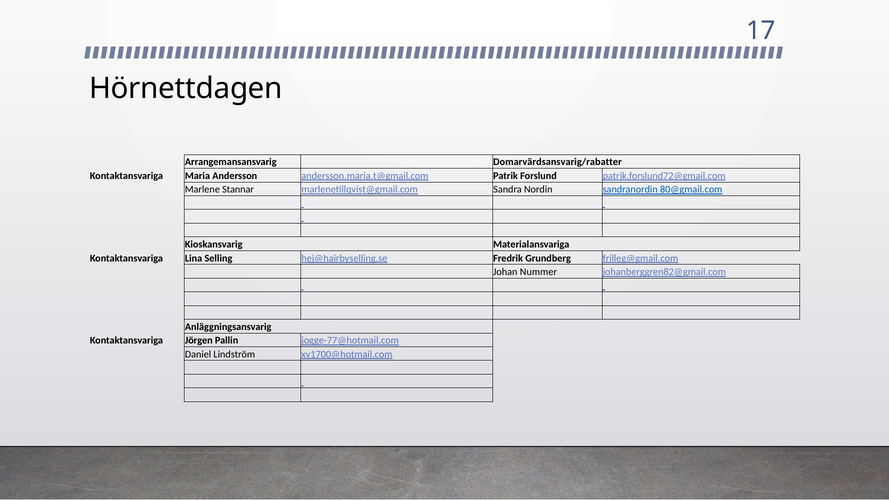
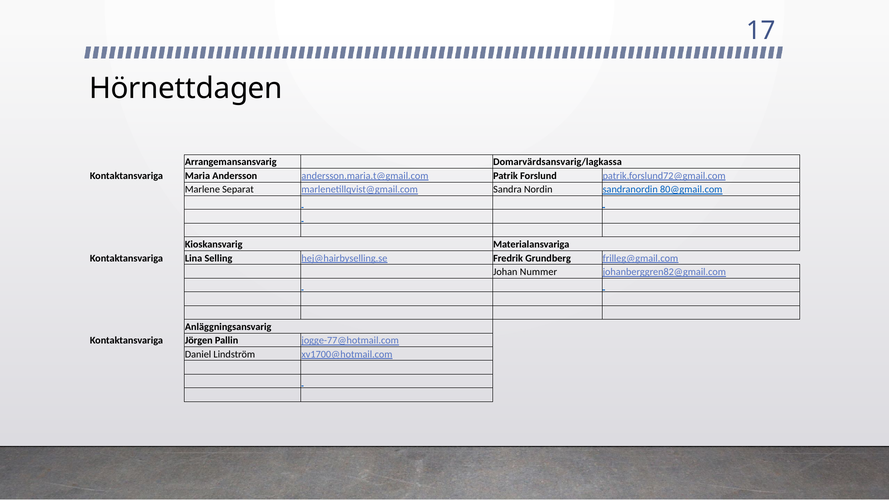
Domarvärdsansvarig/rabatter: Domarvärdsansvarig/rabatter -> Domarvärdsansvarig/lagkassa
Stannar: Stannar -> Separat
